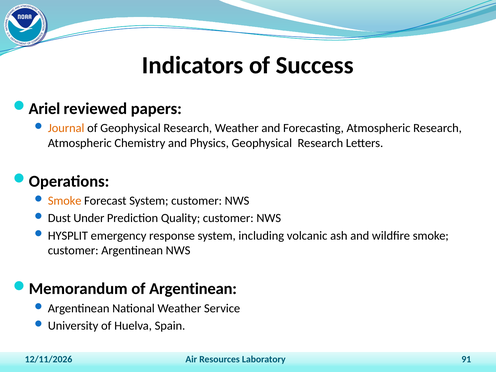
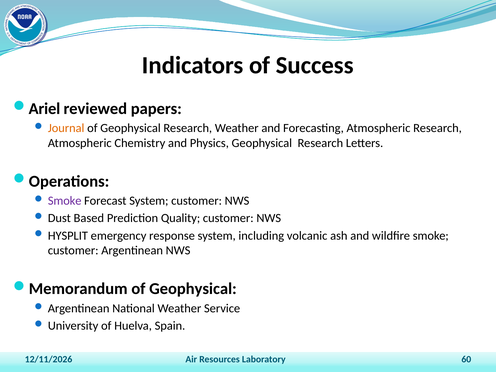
Smoke at (65, 201) colour: orange -> purple
Under: Under -> Based
Memorandum of Argentinean: Argentinean -> Geophysical
91: 91 -> 60
